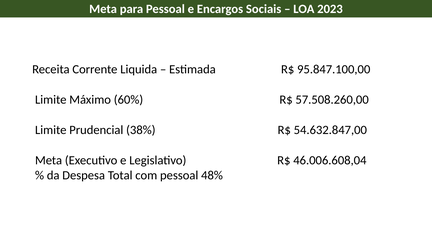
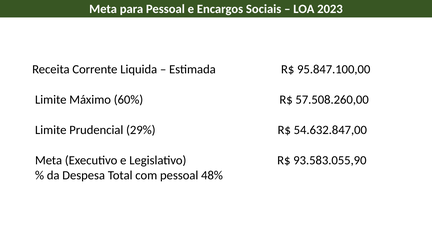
38%: 38% -> 29%
46.006.608,04: 46.006.608,04 -> 93.583.055,90
